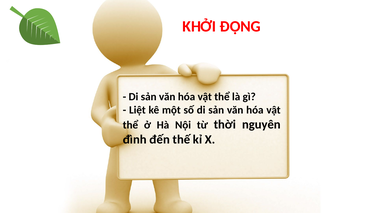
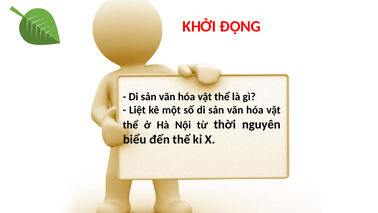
đình: đình -> biểu
